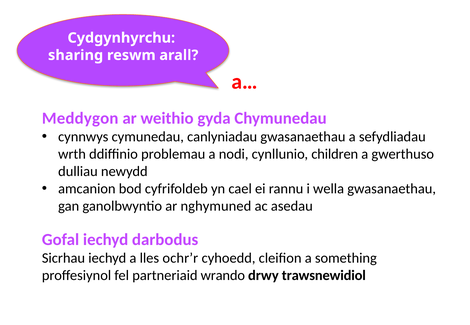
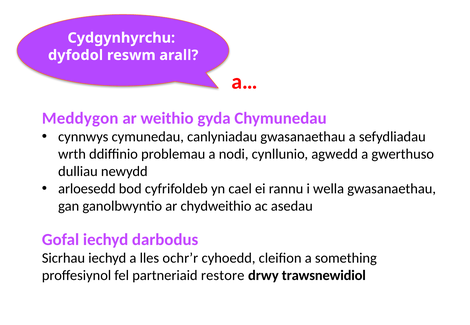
sharing: sharing -> dyfodol
children: children -> agwedd
amcanion: amcanion -> arloesedd
nghymuned: nghymuned -> chydweithio
wrando: wrando -> restore
